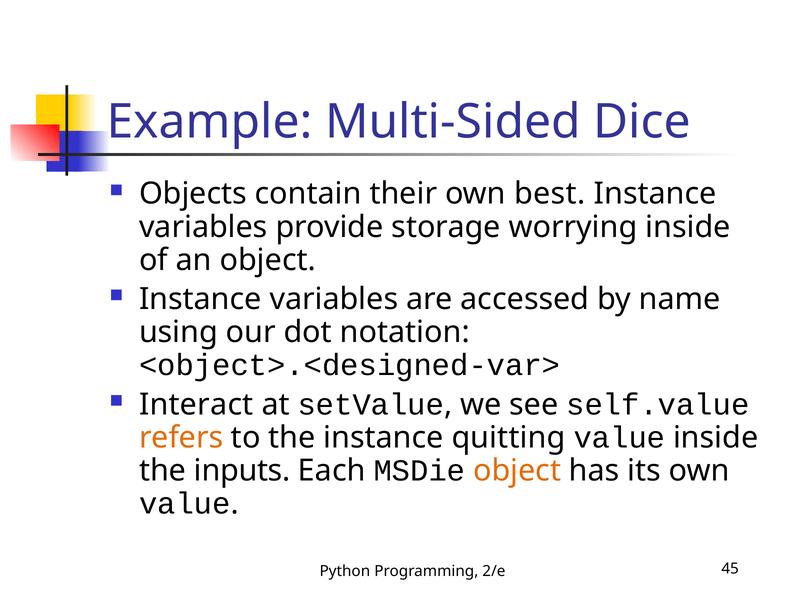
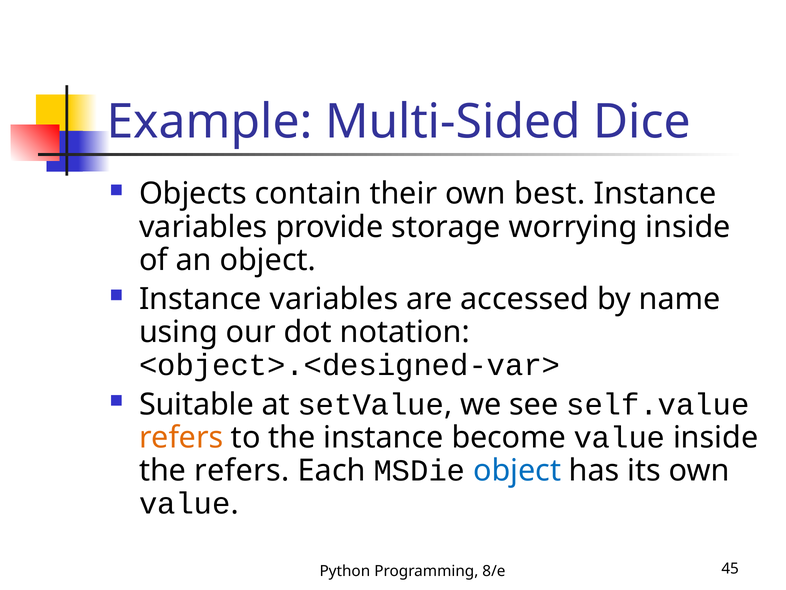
Interact: Interact -> Suitable
quitting: quitting -> become
the inputs: inputs -> refers
object at (517, 470) colour: orange -> blue
2/e: 2/e -> 8/e
